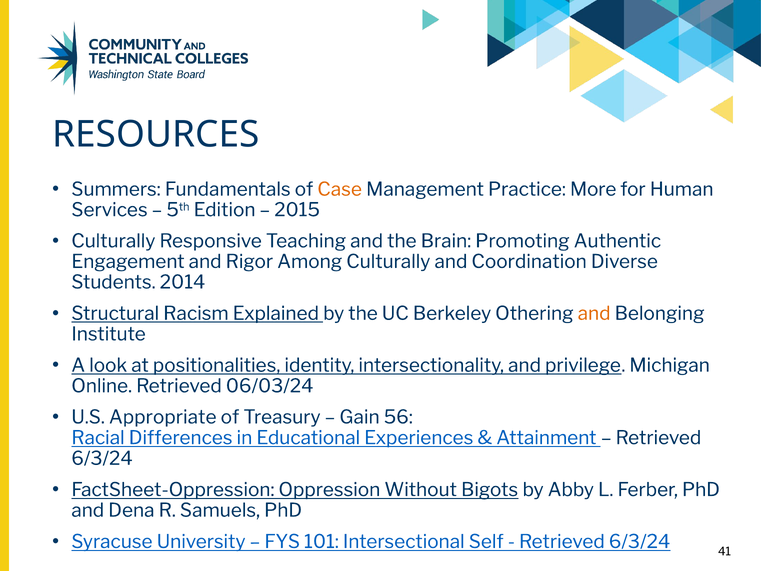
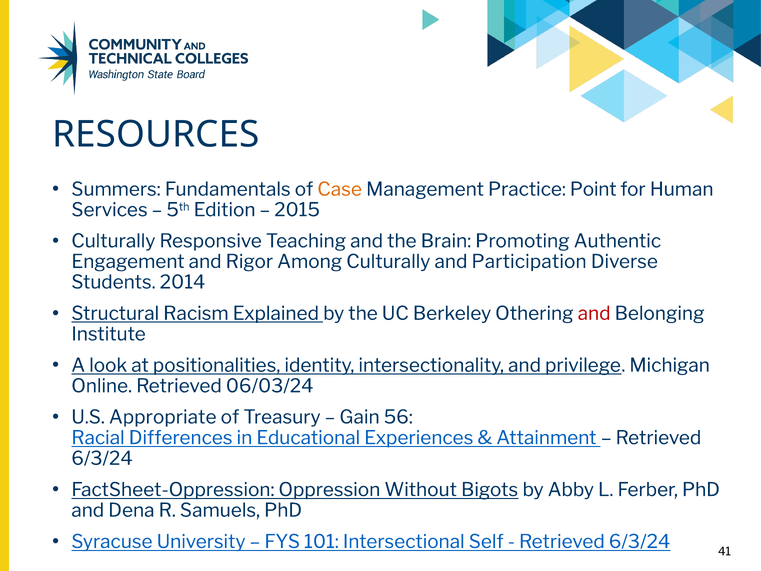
More: More -> Point
Coordination: Coordination -> Participation
and at (594, 313) colour: orange -> red
